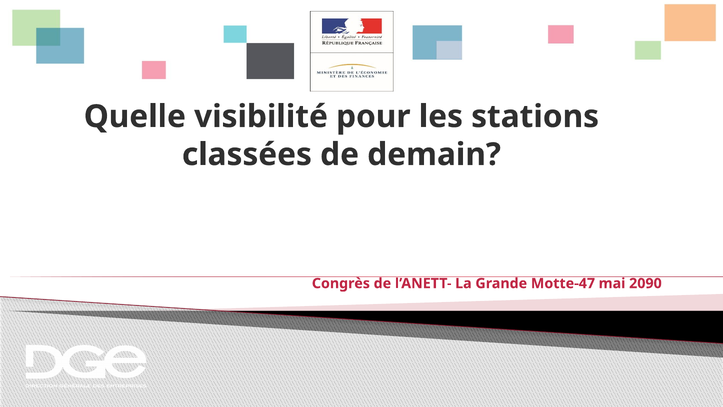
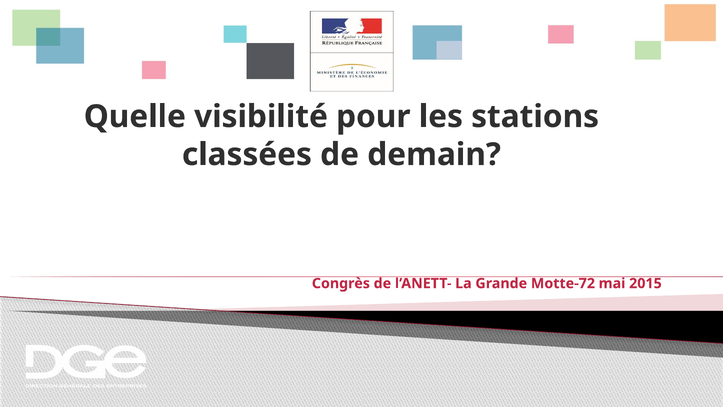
Motte-47: Motte-47 -> Motte-72
2090: 2090 -> 2015
